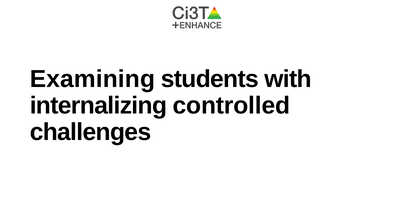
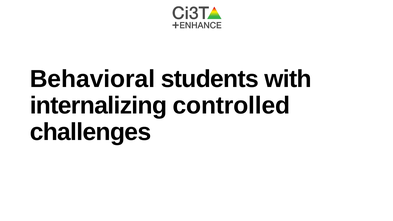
Examining: Examining -> Behavioral
